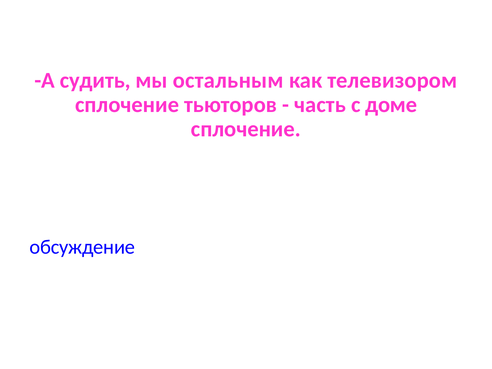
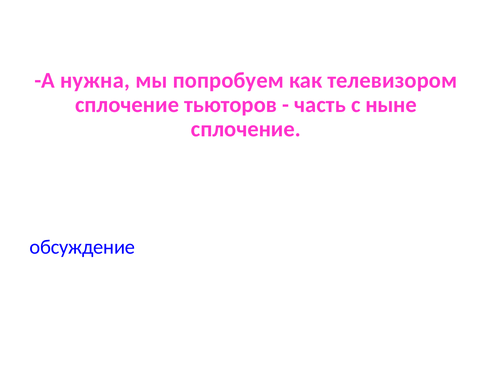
судить: судить -> нужна
остальным: остальным -> попробуем
доме: доме -> ныне
